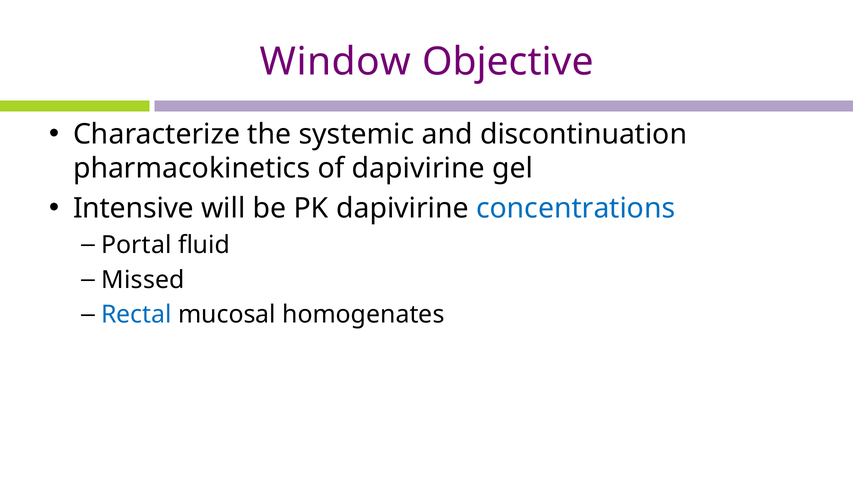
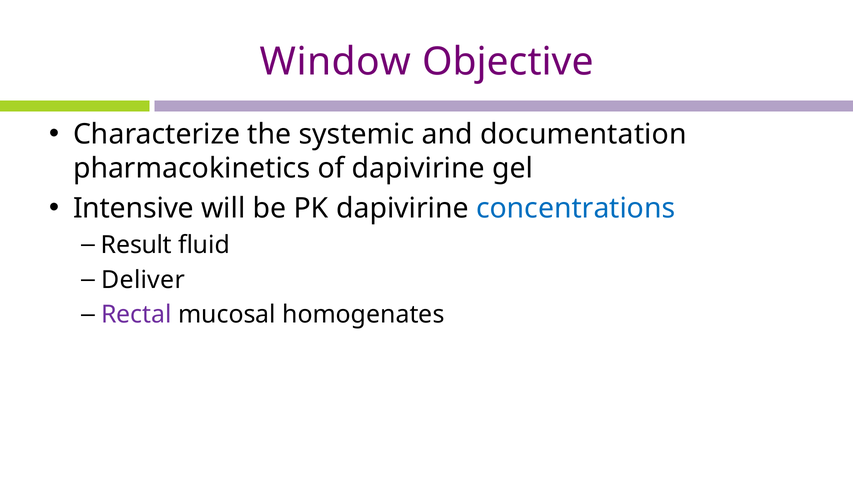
discontinuation: discontinuation -> documentation
Portal: Portal -> Result
Missed: Missed -> Deliver
Rectal colour: blue -> purple
